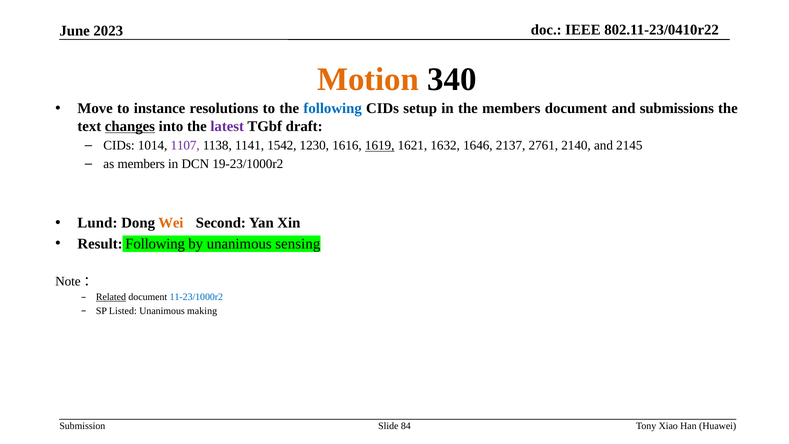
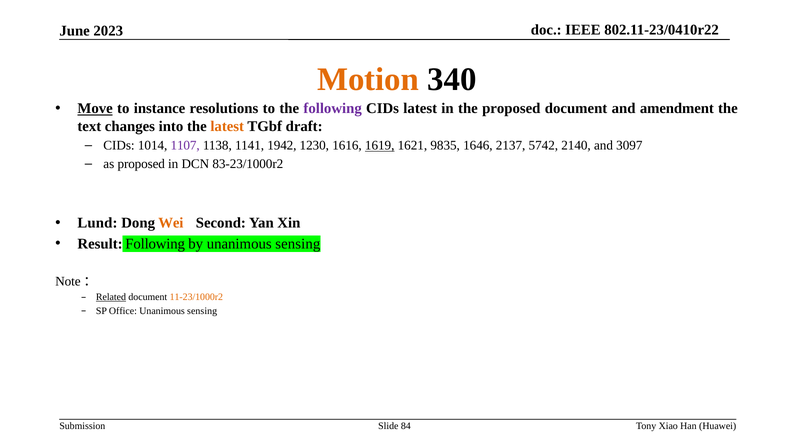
Move underline: none -> present
following at (333, 109) colour: blue -> purple
CIDs setup: setup -> latest
the members: members -> proposed
submissions: submissions -> amendment
changes underline: present -> none
latest at (227, 126) colour: purple -> orange
1542: 1542 -> 1942
1632: 1632 -> 9835
2761: 2761 -> 5742
2145: 2145 -> 3097
as members: members -> proposed
19-23/1000r2: 19-23/1000r2 -> 83-23/1000r2
11-23/1000r2 colour: blue -> orange
Listed: Listed -> Office
making at (202, 311): making -> sensing
